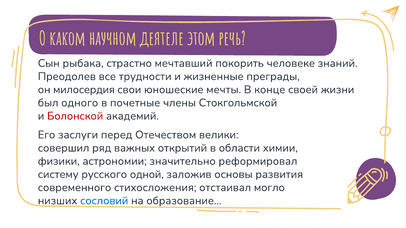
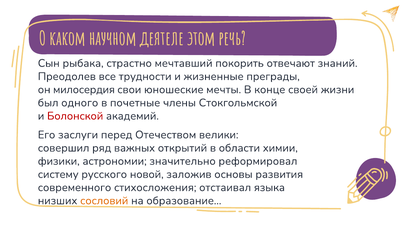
человеке: человеке -> отвечают
одной: одной -> новой
могло: могло -> языка
сословий colour: blue -> orange
